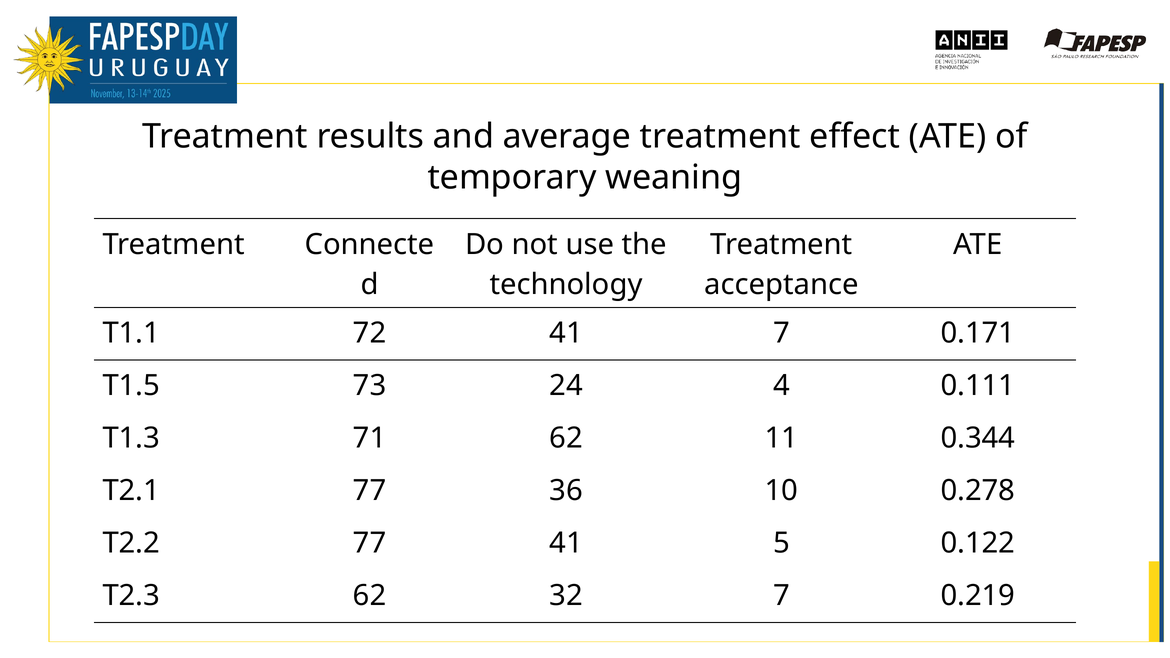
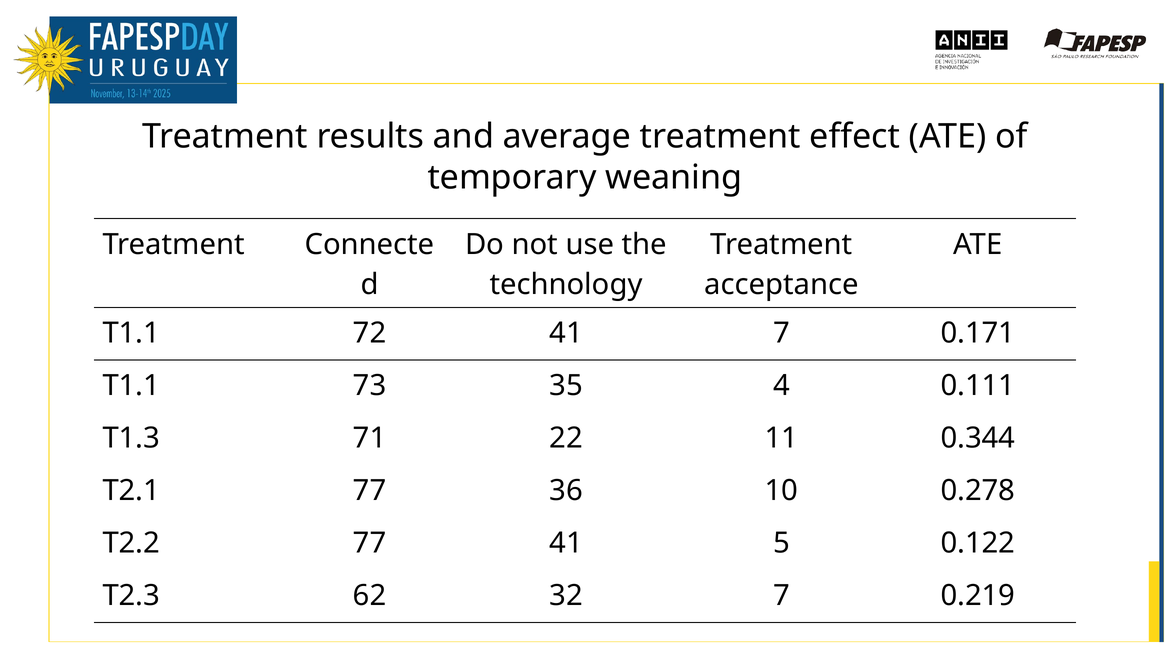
T1.5 at (131, 386): T1.5 -> T1.1
24: 24 -> 35
71 62: 62 -> 22
